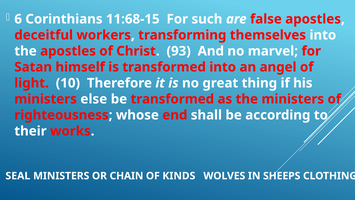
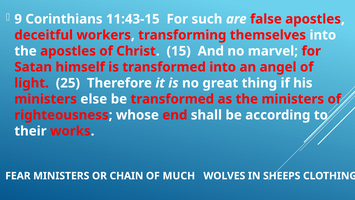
6: 6 -> 9
11:68-15: 11:68-15 -> 11:43-15
93: 93 -> 15
10: 10 -> 25
SEAL: SEAL -> FEAR
KINDS: KINDS -> MUCH
